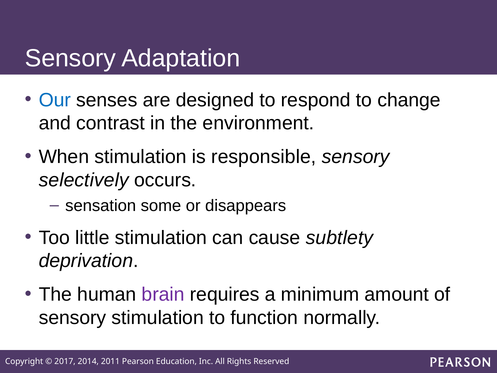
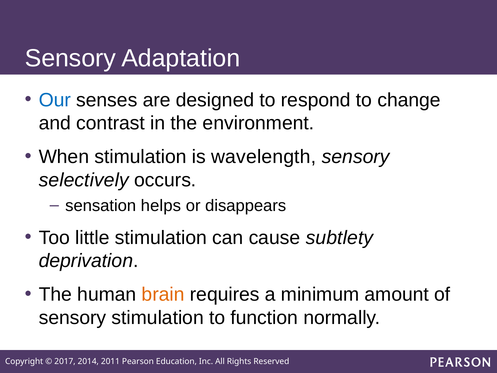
responsible: responsible -> wavelength
some: some -> helps
brain colour: purple -> orange
